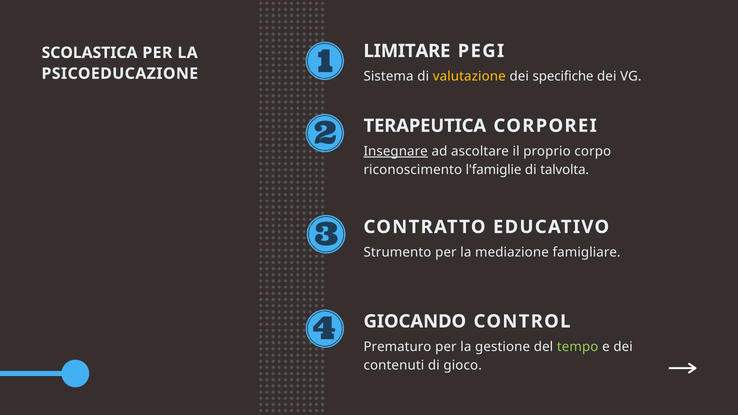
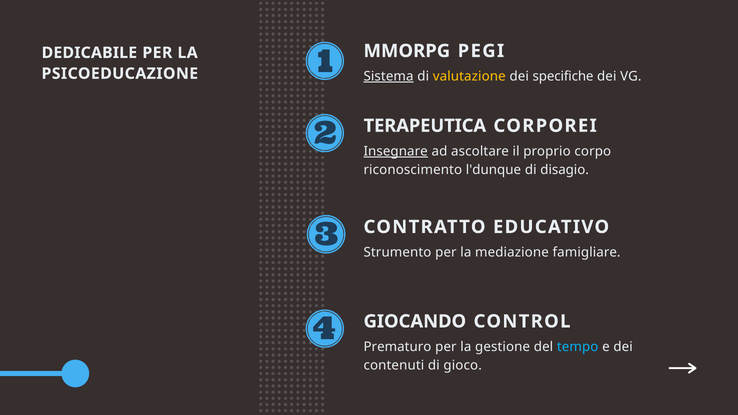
LIMITARE: LIMITARE -> MMORPG
SCOLASTICA: SCOLASTICA -> DEDICABILE
Sistema underline: none -> present
l'famiglie: l'famiglie -> l'dunque
talvolta: talvolta -> disagio
tempo colour: light green -> light blue
